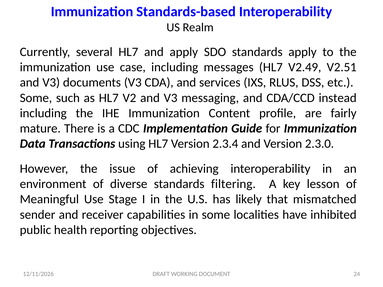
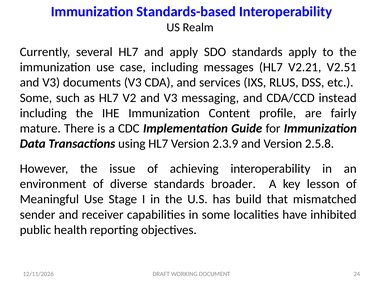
V2.49: V2.49 -> V2.21
2.3.4: 2.3.4 -> 2.3.9
2.3.0: 2.3.0 -> 2.5.8
filtering: filtering -> broader
likely: likely -> build
